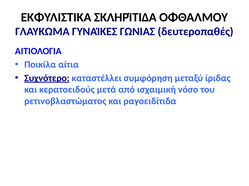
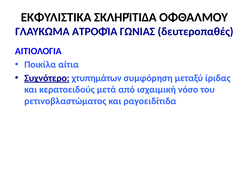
ΓΥΝΑΊΚΕΣ: ΓΥΝΑΊΚΕΣ -> ΑΤΡΟΦΊΑ
καταστέλλει: καταστέλλει -> χτυπημάτων
